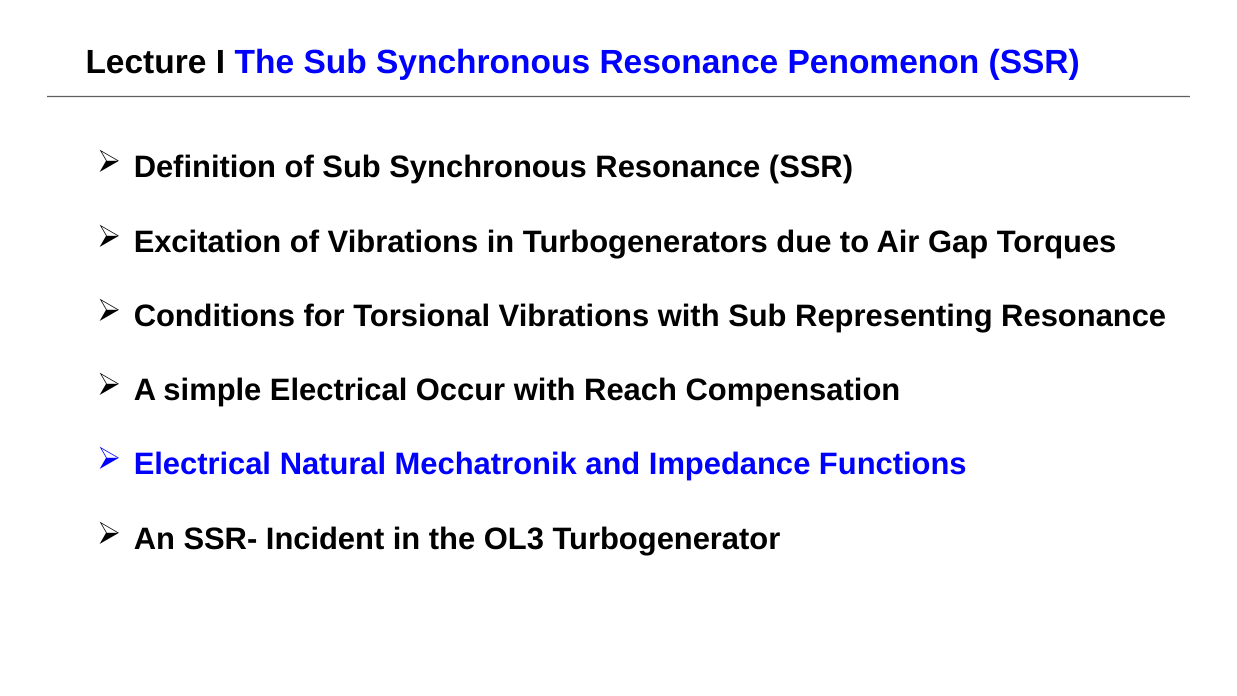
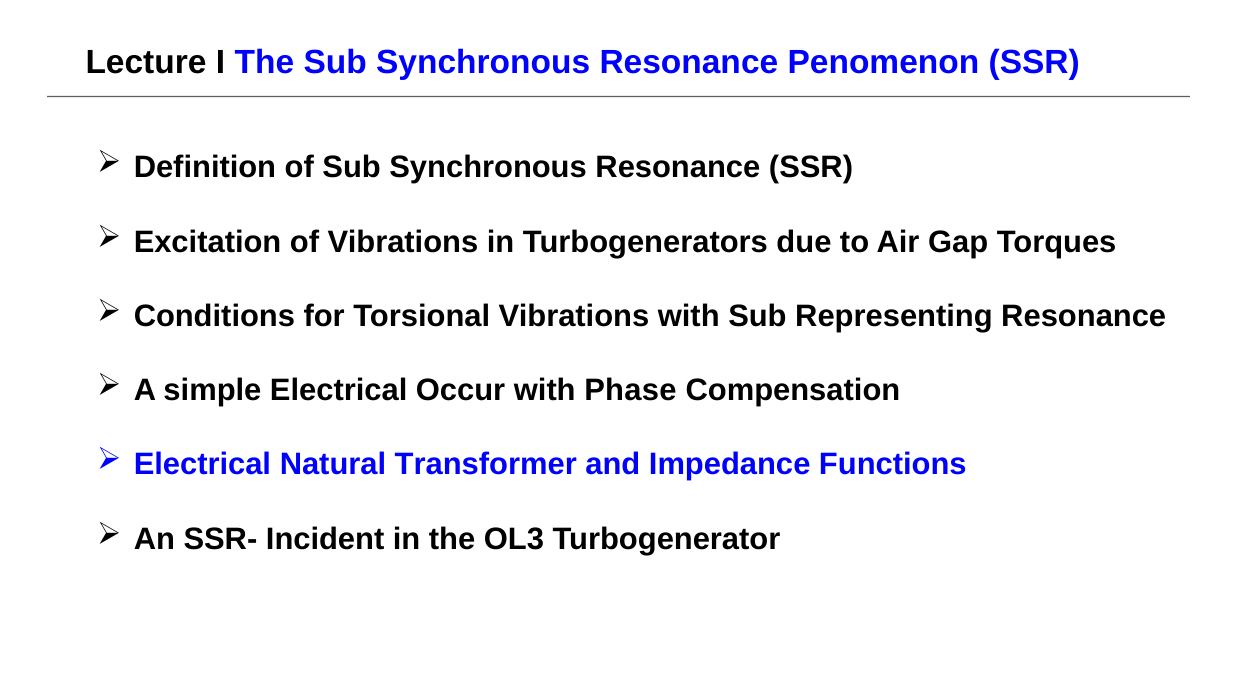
Reach: Reach -> Phase
Mechatronik: Mechatronik -> Transformer
